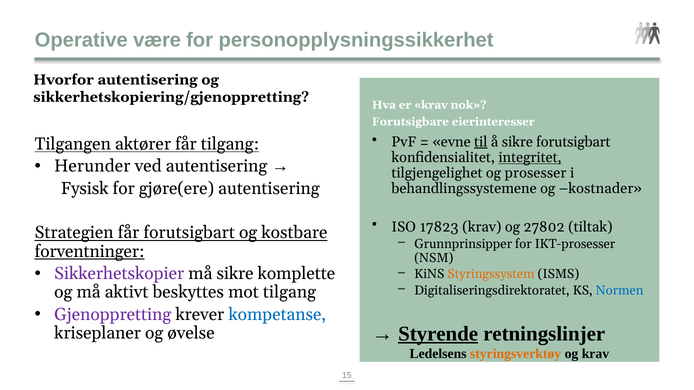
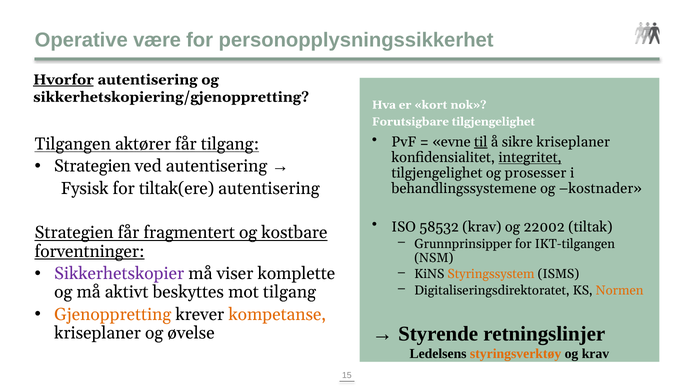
Hvorfor underline: none -> present
er krav: krav -> kort
Forutsigbare eierinteresser: eierinteresser -> tilgjengelighet
sikre forutsigbart: forutsigbart -> kriseplaner
Herunder at (92, 166): Herunder -> Strategien
gjøre(ere: gjøre(ere -> tiltak(ere
17823: 17823 -> 58532
27802: 27802 -> 22002
får forutsigbart: forutsigbart -> fragmentert
IKT-prosesser: IKT-prosesser -> IKT-tilgangen
må sikre: sikre -> viser
Normen colour: blue -> orange
Gjenoppretting colour: purple -> orange
kompetanse colour: blue -> orange
Styrende underline: present -> none
